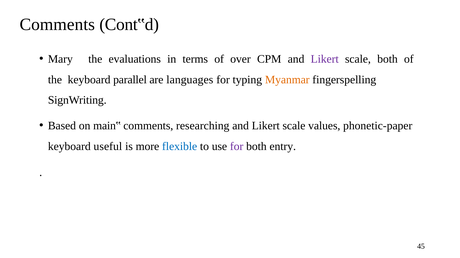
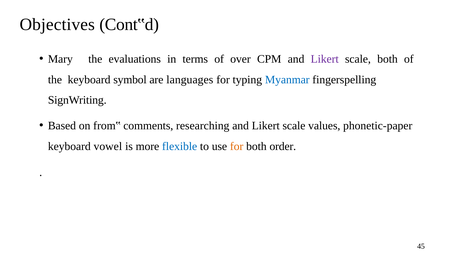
Comments at (57, 25): Comments -> Objectives
parallel: parallel -> symbol
Myanmar colour: orange -> blue
main‟: main‟ -> from‟
useful: useful -> vowel
for at (237, 147) colour: purple -> orange
entry: entry -> order
